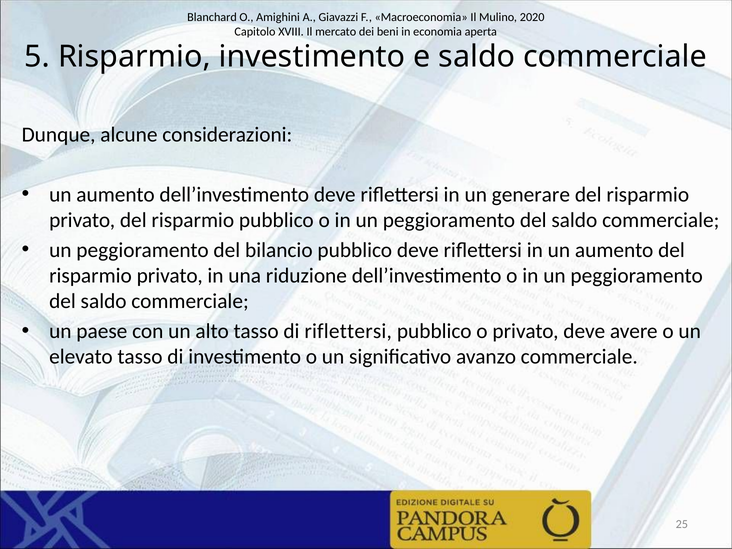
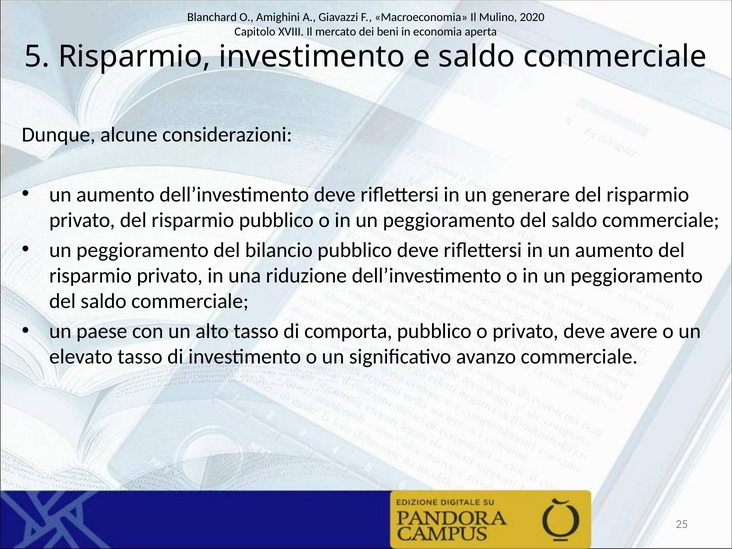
di riflettersi: riflettersi -> comporta
